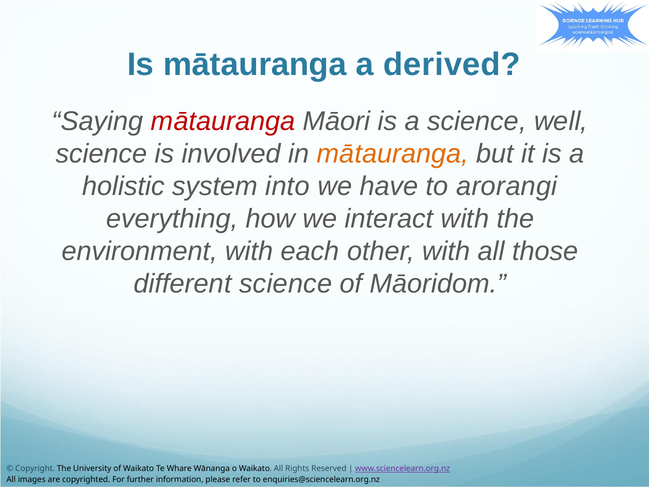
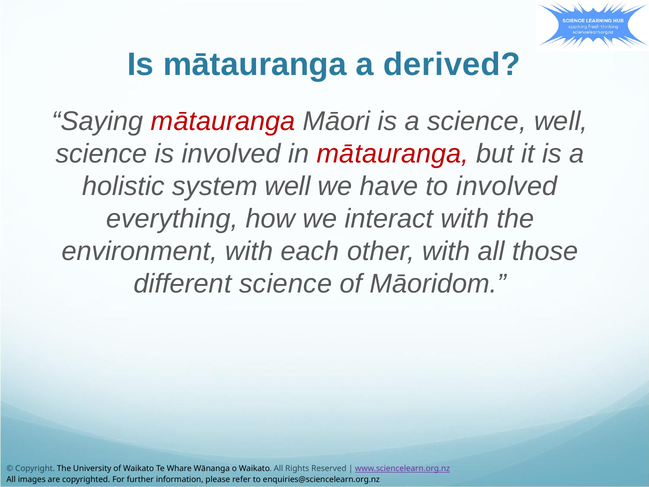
mātauranga at (393, 154) colour: orange -> red
system into: into -> well
to arorangi: arorangi -> involved
